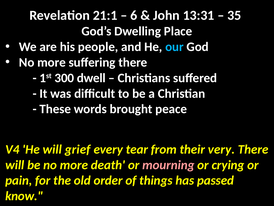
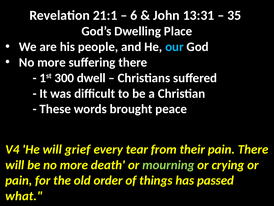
their very: very -> pain
mourning colour: pink -> light green
know: know -> what
